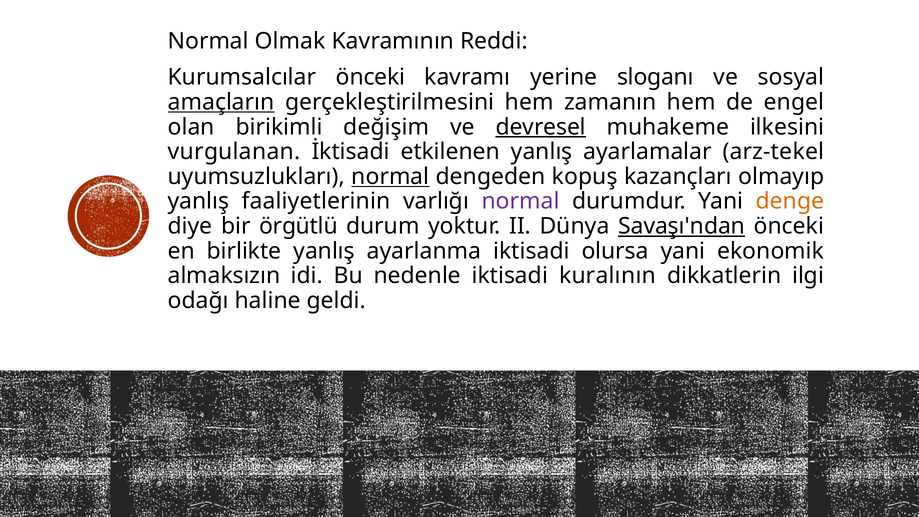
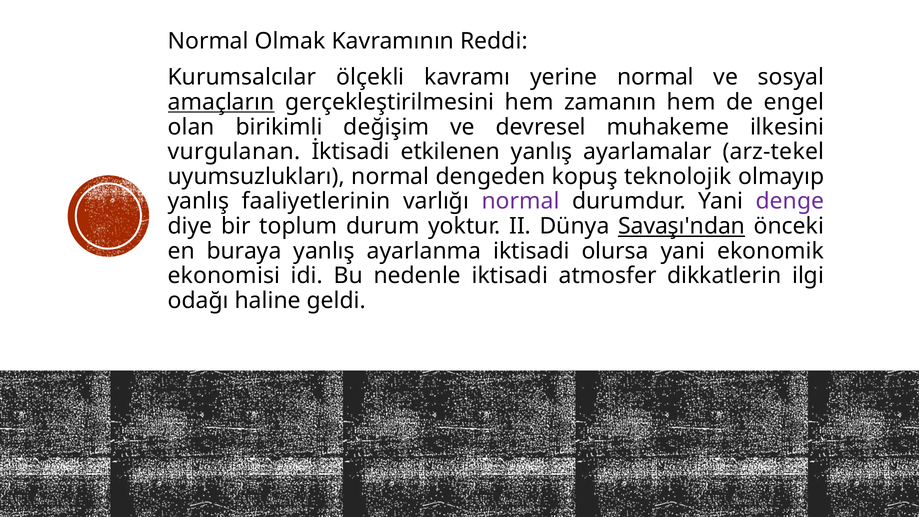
Kurumsalcılar önceki: önceki -> ölçekli
yerine sloganı: sloganı -> normal
devresel underline: present -> none
normal at (390, 177) underline: present -> none
kazançları: kazançları -> teknolojik
denge colour: orange -> purple
örgütlü: örgütlü -> toplum
birlikte: birlikte -> buraya
almaksızın: almaksızın -> ekonomisi
kuralının: kuralının -> atmosfer
